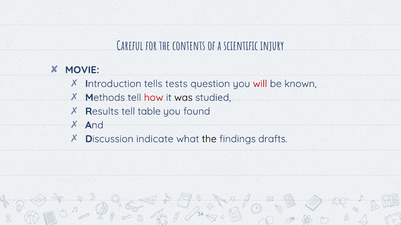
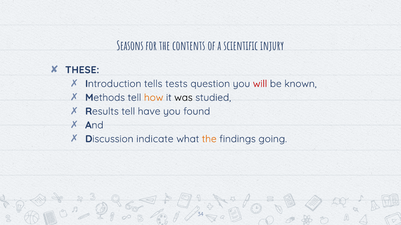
Careful: Careful -> Seasons
MOVIE: MOVIE -> THESE
how colour: red -> orange
table: table -> have
the at (209, 139) colour: black -> orange
drafts: drafts -> going
